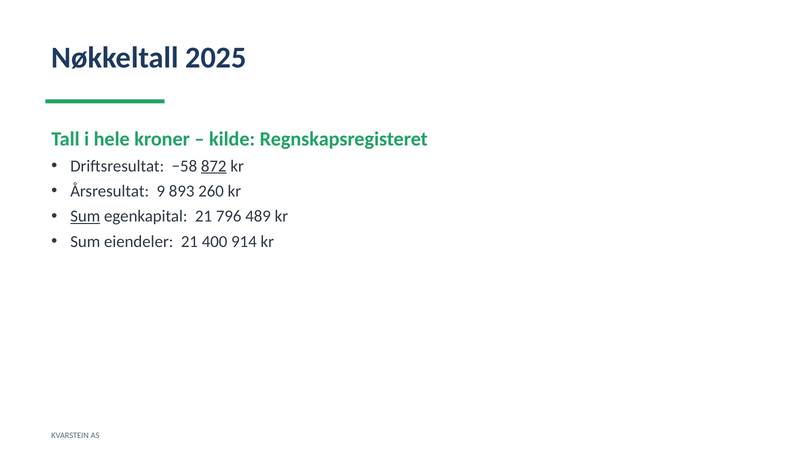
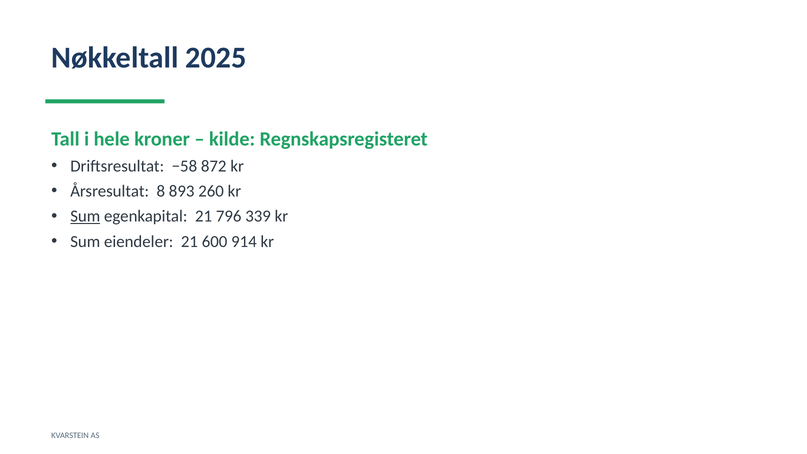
872 underline: present -> none
9: 9 -> 8
489: 489 -> 339
400: 400 -> 600
